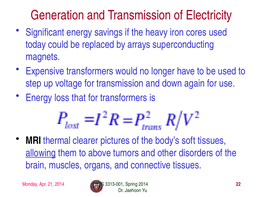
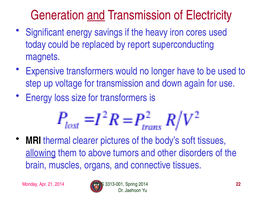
and at (96, 15) underline: none -> present
arrays: arrays -> report
that: that -> size
